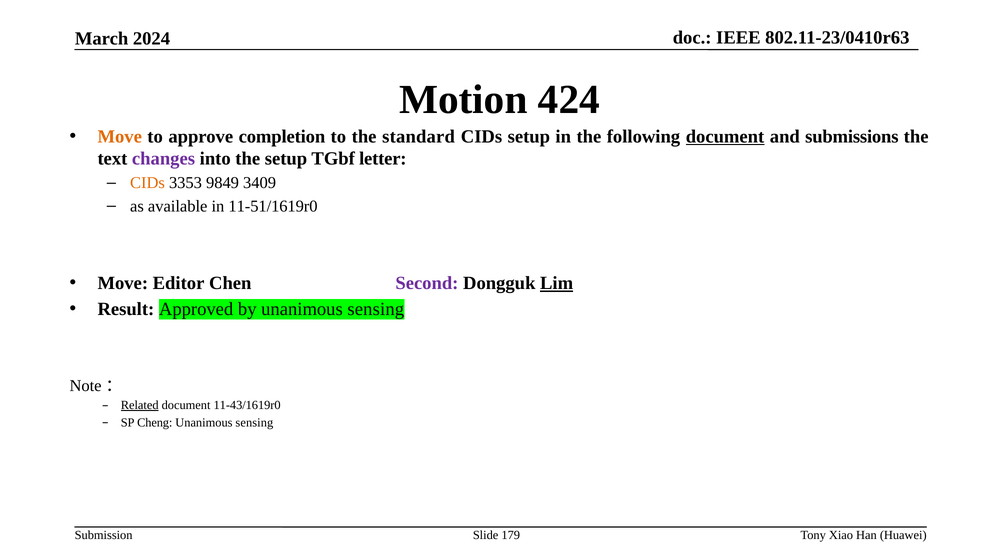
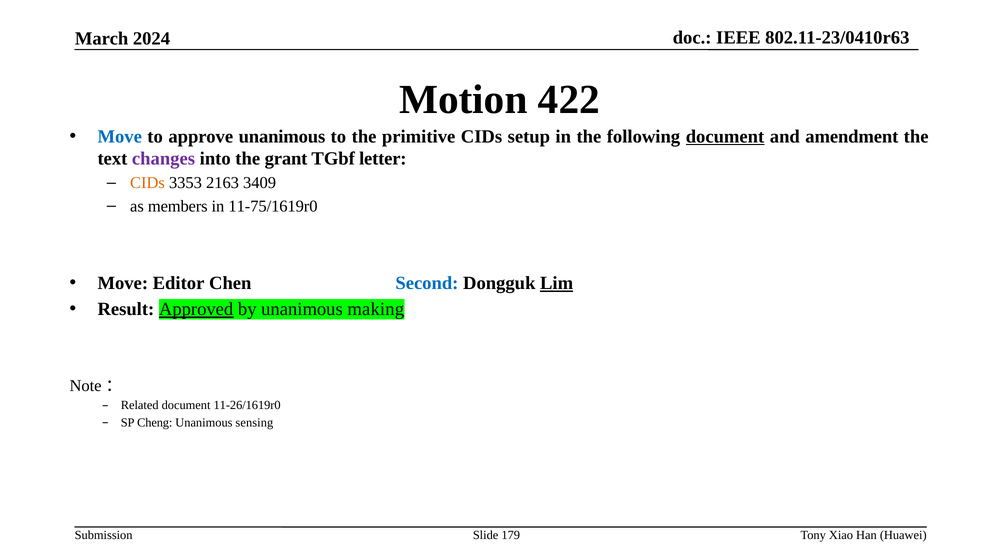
424: 424 -> 422
Move at (120, 137) colour: orange -> blue
approve completion: completion -> unanimous
standard: standard -> primitive
submissions: submissions -> amendment
the setup: setup -> grant
9849: 9849 -> 2163
available: available -> members
11-51/1619r0: 11-51/1619r0 -> 11-75/1619r0
Second colour: purple -> blue
Approved underline: none -> present
by unanimous sensing: sensing -> making
Related underline: present -> none
11-43/1619r0: 11-43/1619r0 -> 11-26/1619r0
